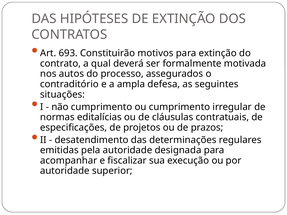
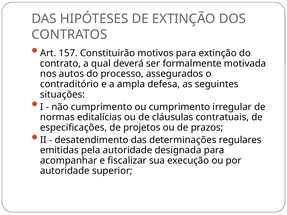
693: 693 -> 157
